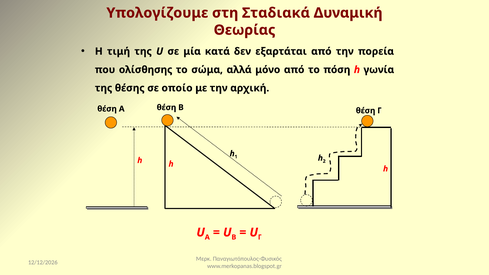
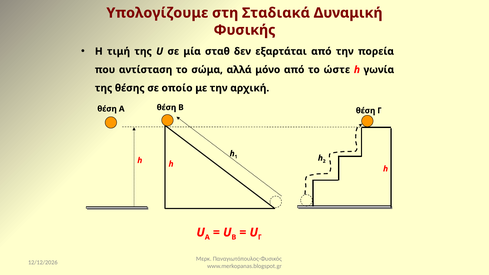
Θεωρίας: Θεωρίας -> Φυσικής
κατά: κατά -> σταθ
ολίσθησης: ολίσθησης -> αντίσταση
πόση: πόση -> ώστε
